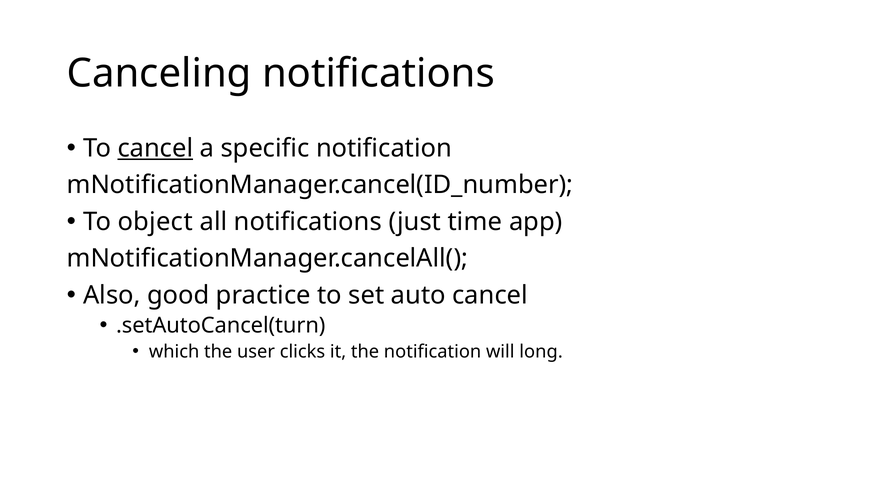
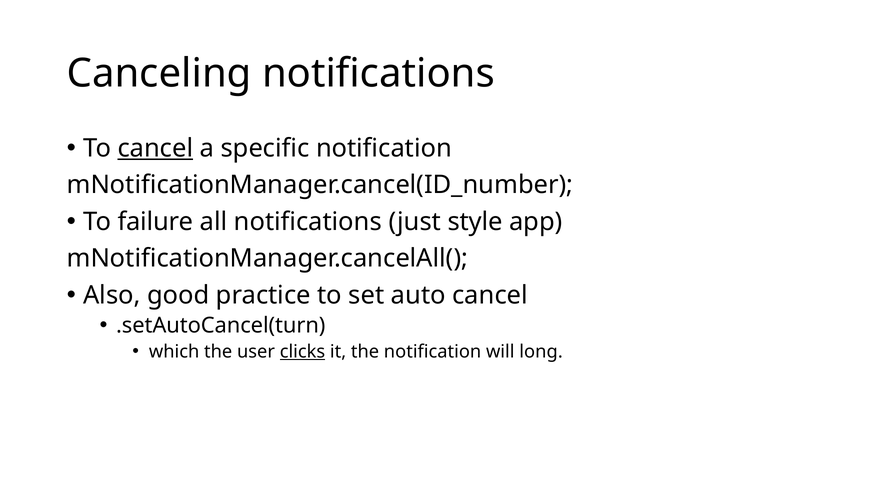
object: object -> failure
time: time -> style
clicks underline: none -> present
